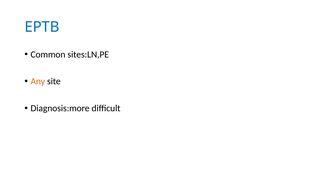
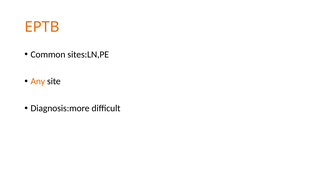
EPTB colour: blue -> orange
